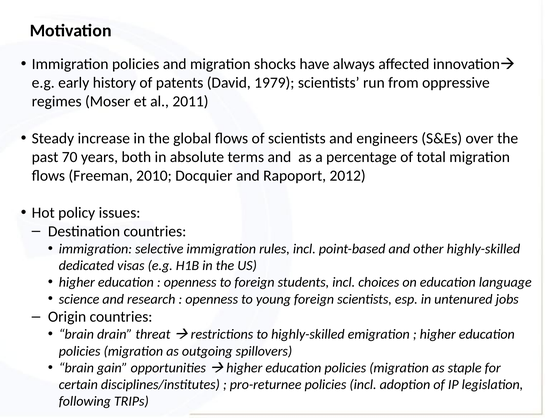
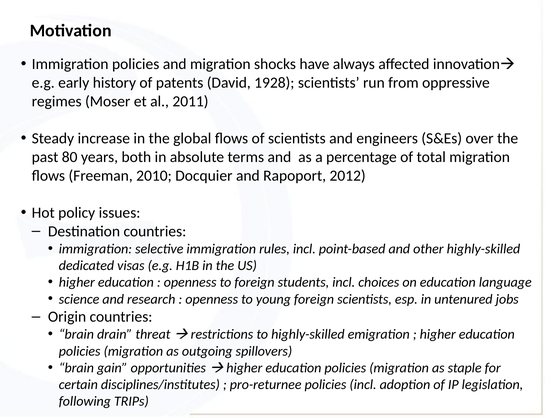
1979: 1979 -> 1928
70: 70 -> 80
